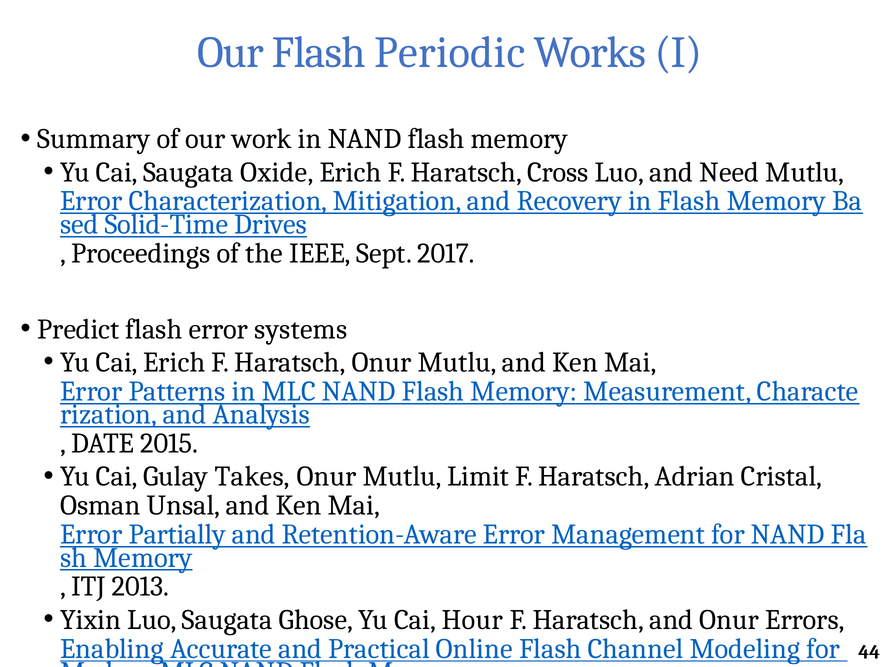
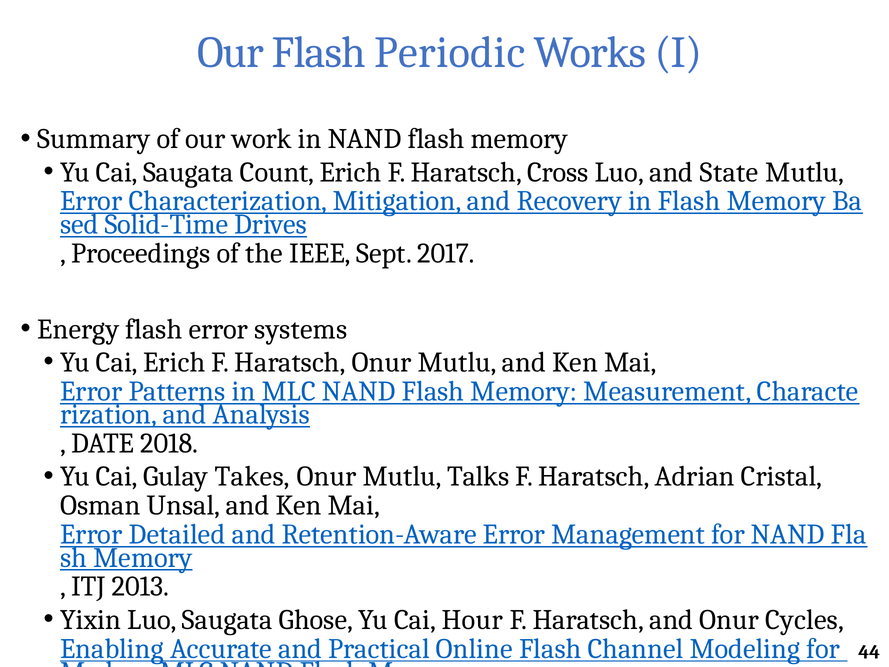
Oxide: Oxide -> Count
Need: Need -> State
Predict: Predict -> Energy
2015: 2015 -> 2018
Limit: Limit -> Talks
Partially: Partially -> Detailed
Errors: Errors -> Cycles
